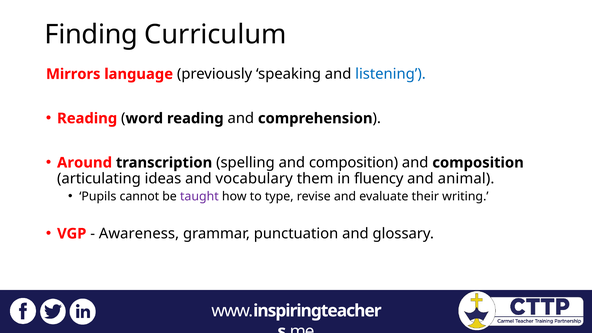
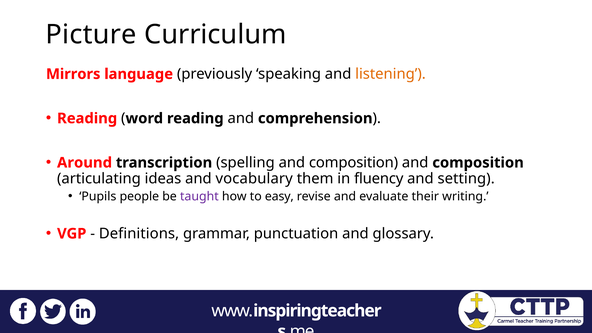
Finding: Finding -> Picture
listening colour: blue -> orange
animal: animal -> setting
cannot: cannot -> people
type: type -> easy
Awareness: Awareness -> Definitions
